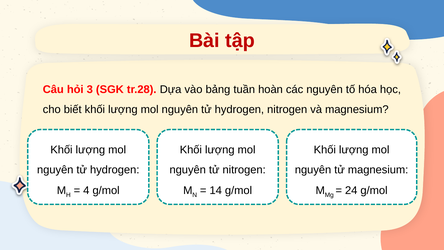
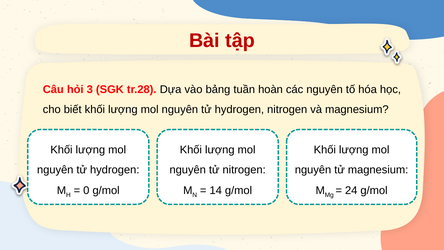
4: 4 -> 0
